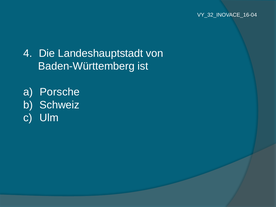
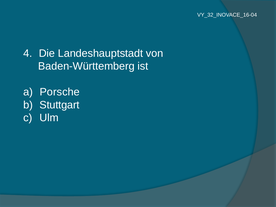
Schweiz: Schweiz -> Stuttgart
